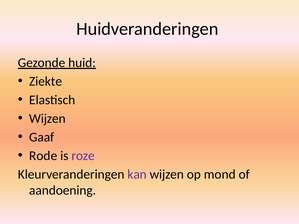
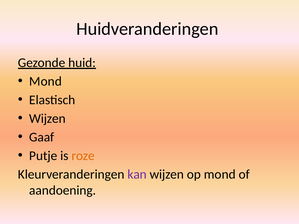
Ziekte at (46, 81): Ziekte -> Mond
Rode: Rode -> Putje
roze colour: purple -> orange
